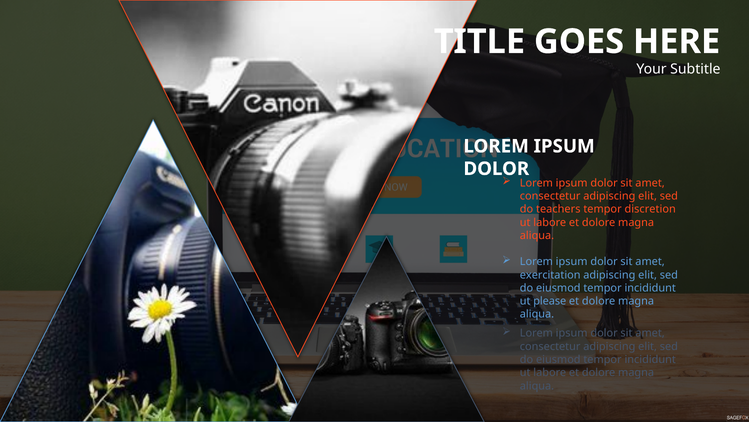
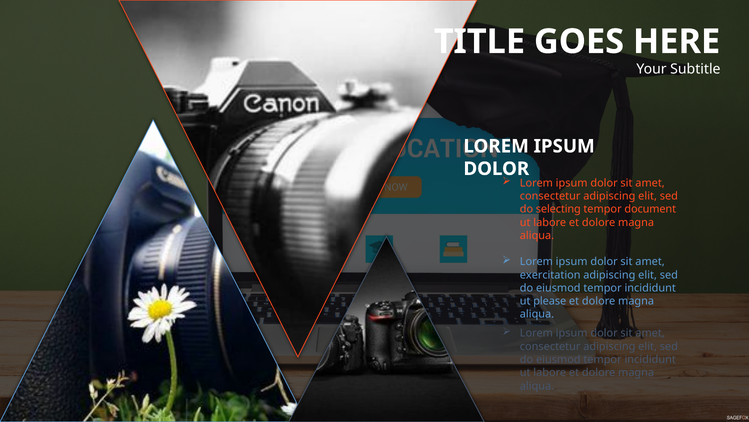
teachers: teachers -> selecting
discretion: discretion -> document
